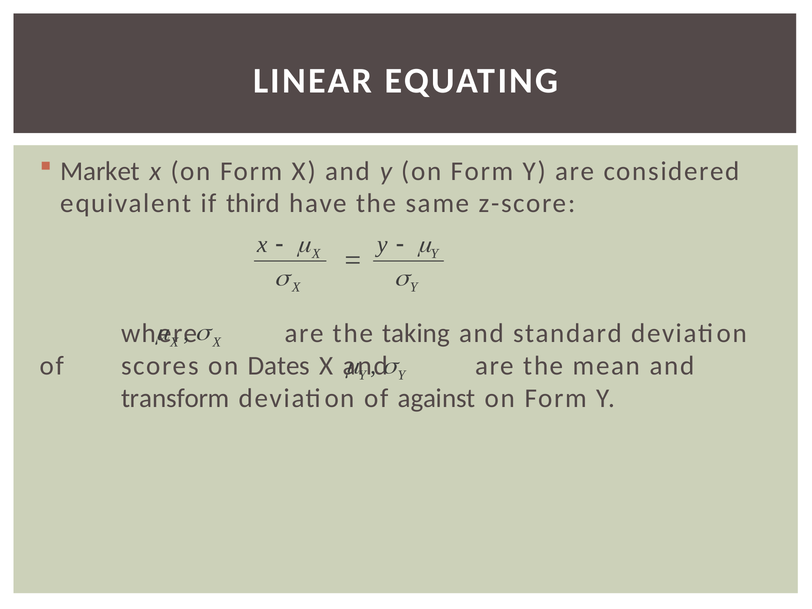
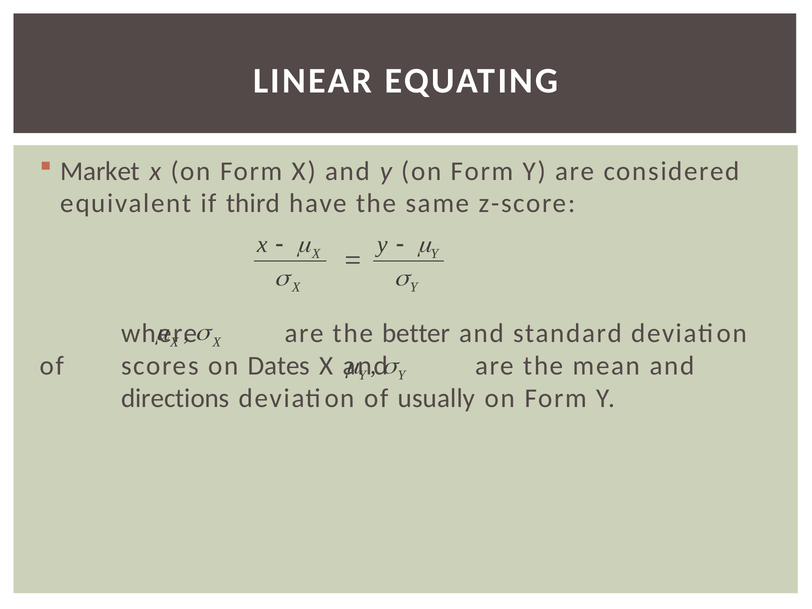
taking: taking -> better
transform: transform -> directions
against: against -> usually
